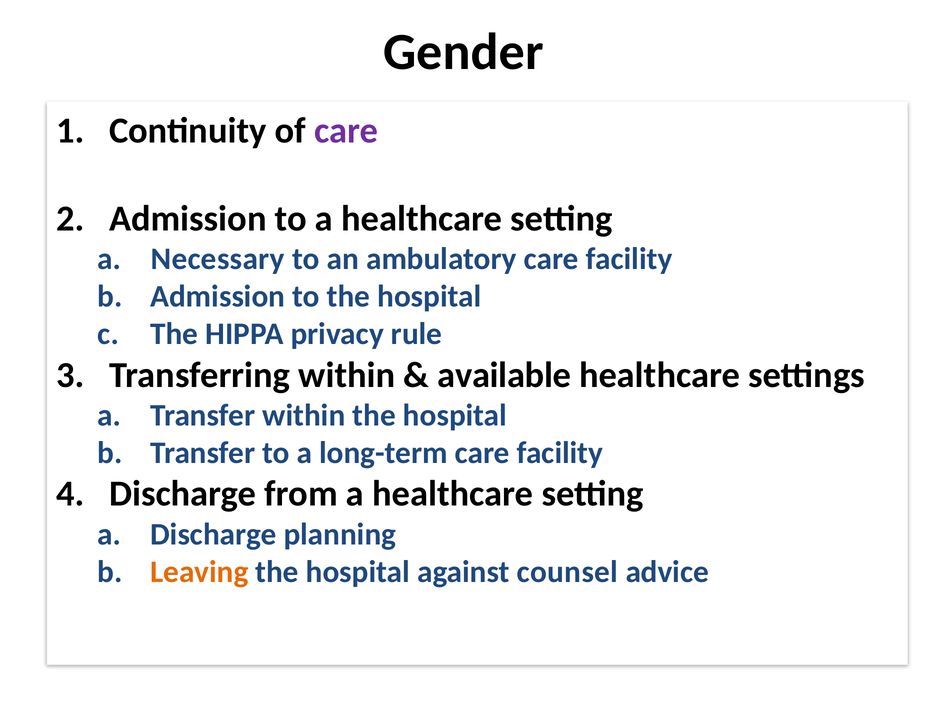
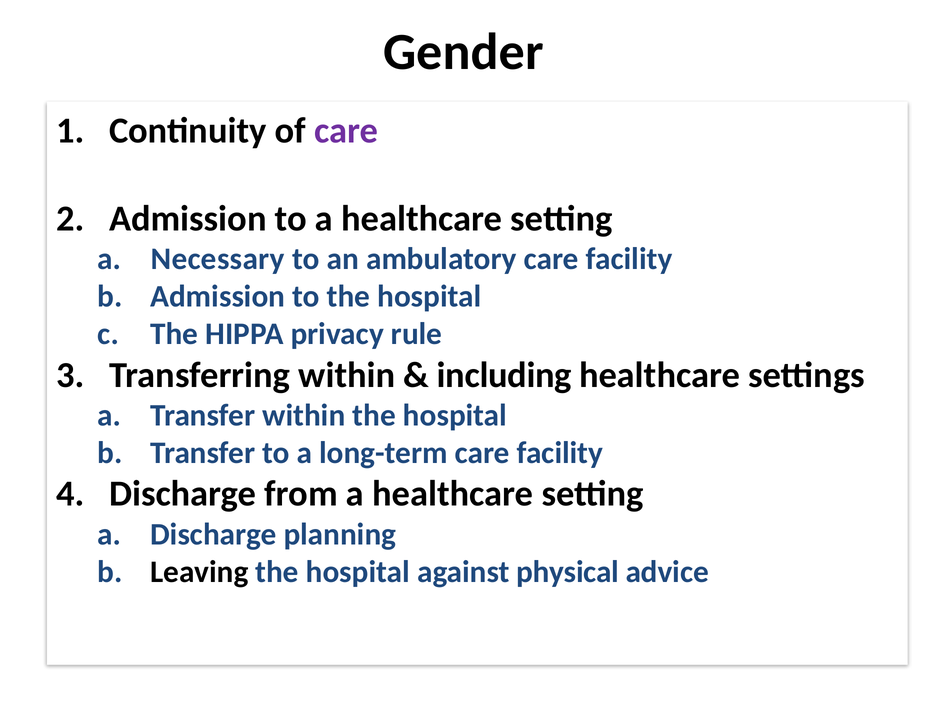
available: available -> including
Leaving colour: orange -> black
counsel: counsel -> physical
